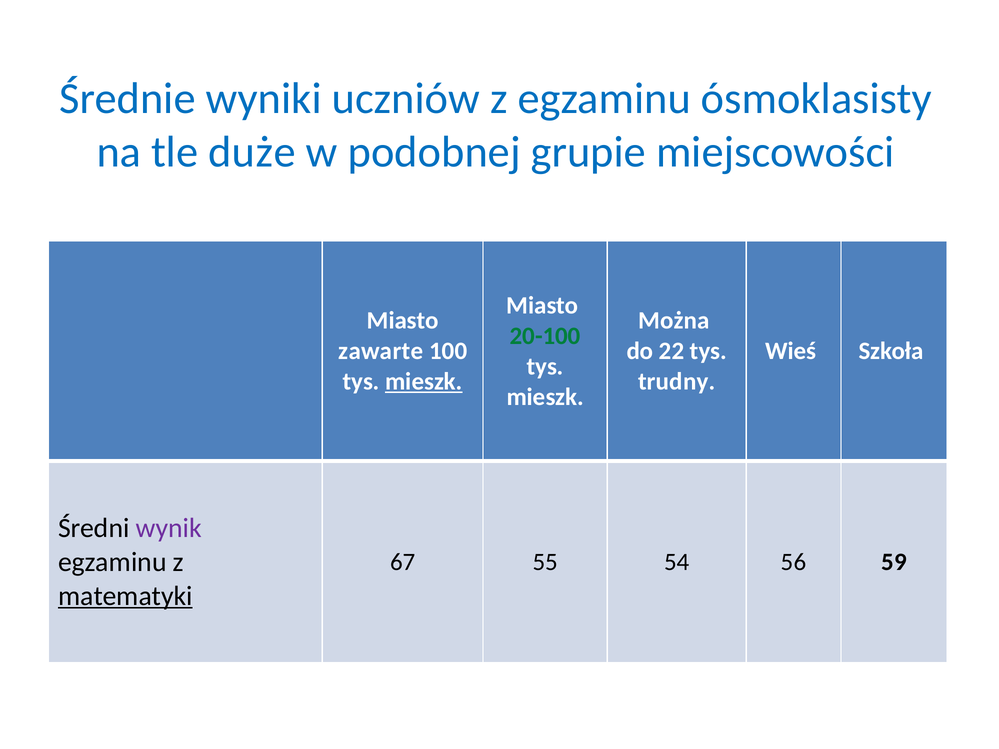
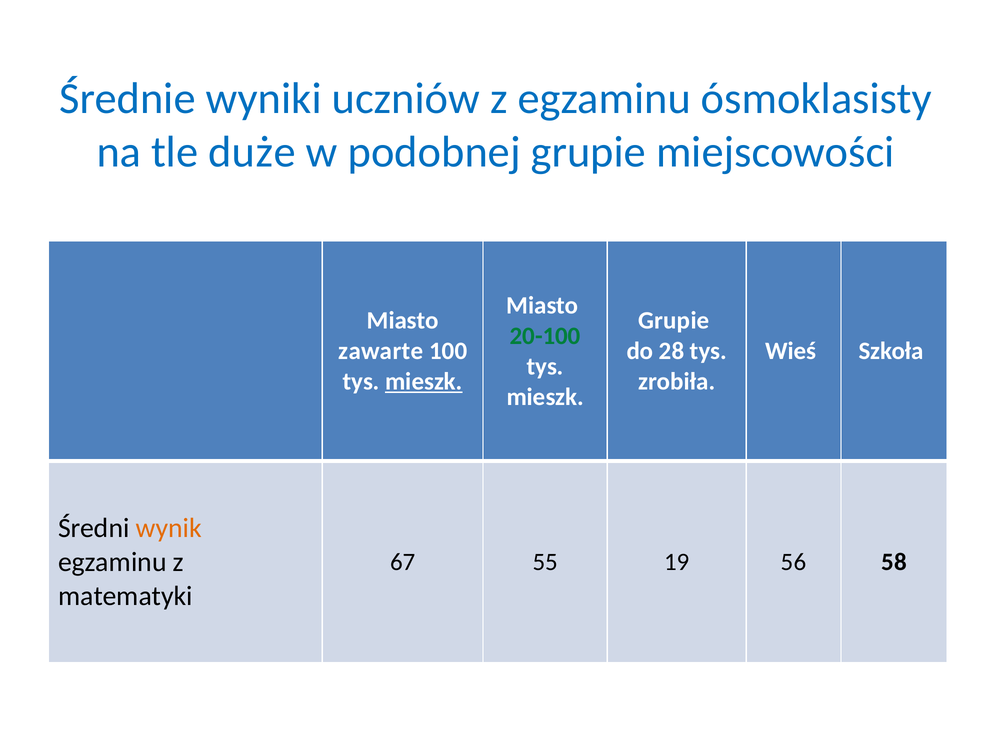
Można at (674, 321): Można -> Grupie
22: 22 -> 28
trudny: trudny -> zrobiła
wynik colour: purple -> orange
54: 54 -> 19
59: 59 -> 58
matematyki underline: present -> none
